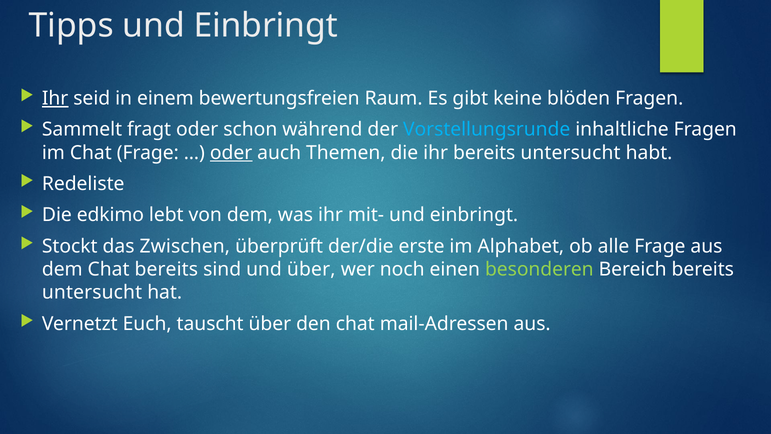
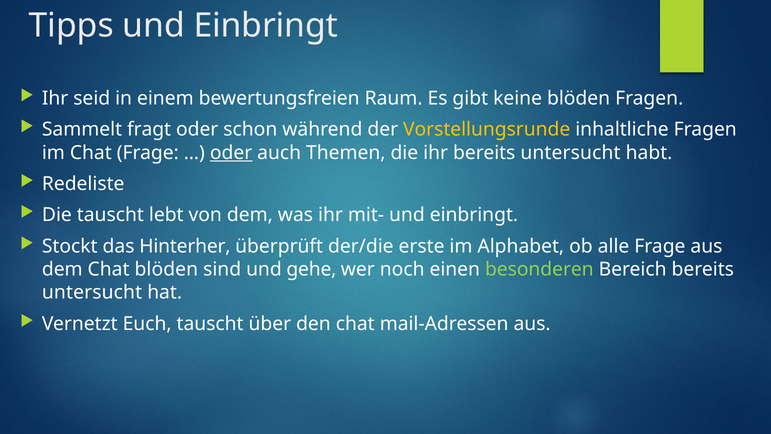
Ihr at (55, 98) underline: present -> none
Vorstellungsrunde colour: light blue -> yellow
Die edkimo: edkimo -> tauscht
Zwischen: Zwischen -> Hinterher
Chat bereits: bereits -> blöden
und über: über -> gehe
